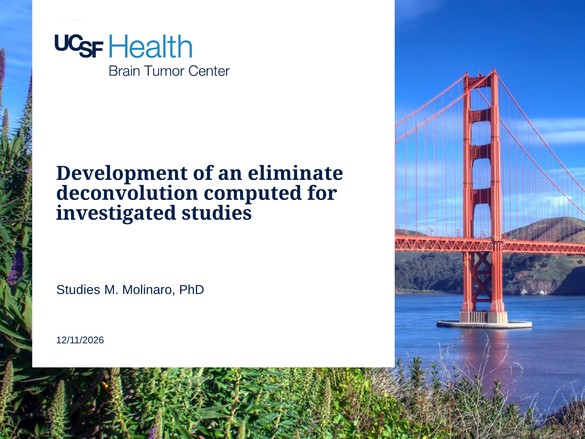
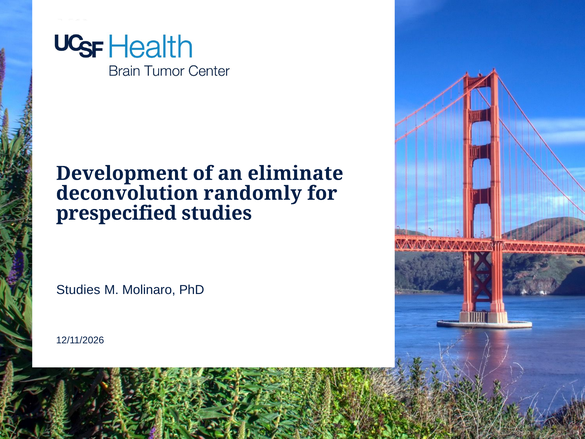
computed: computed -> randomly
investigated: investigated -> prespecified
